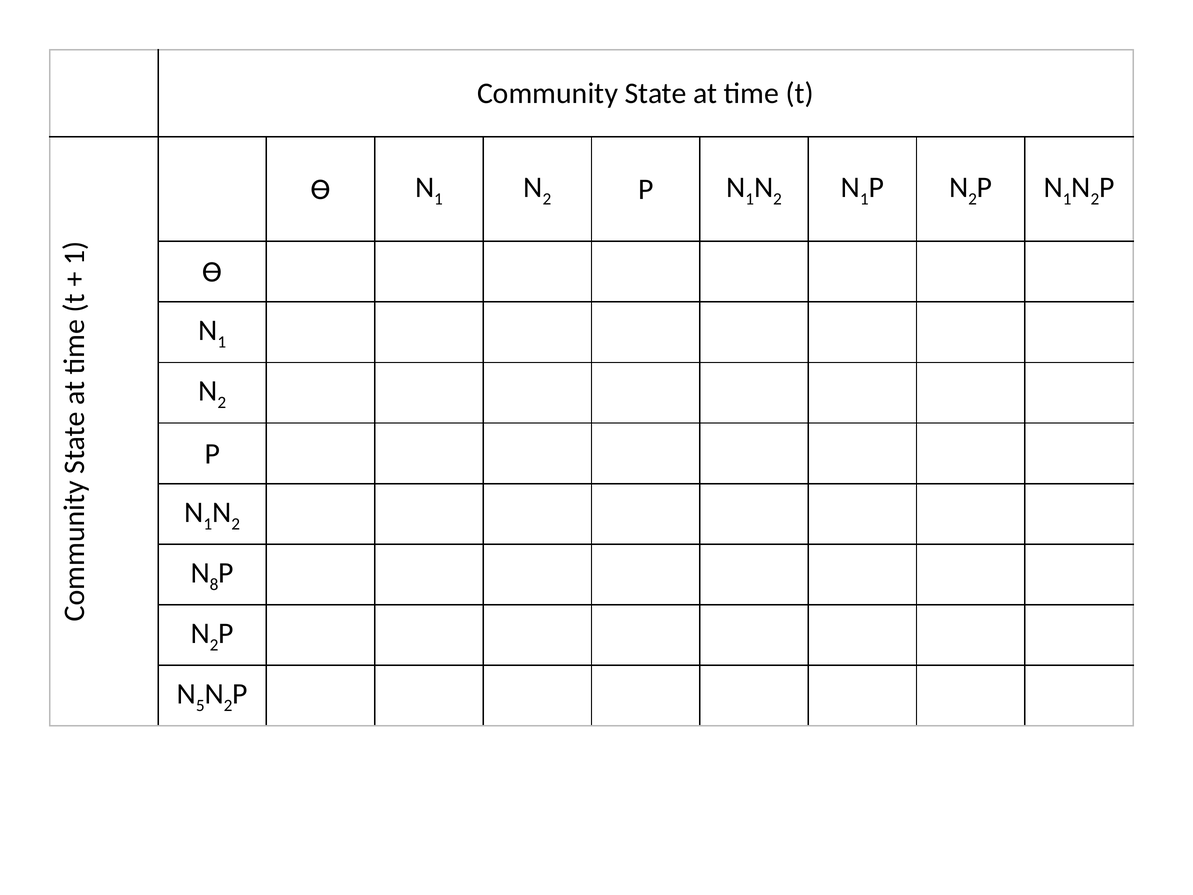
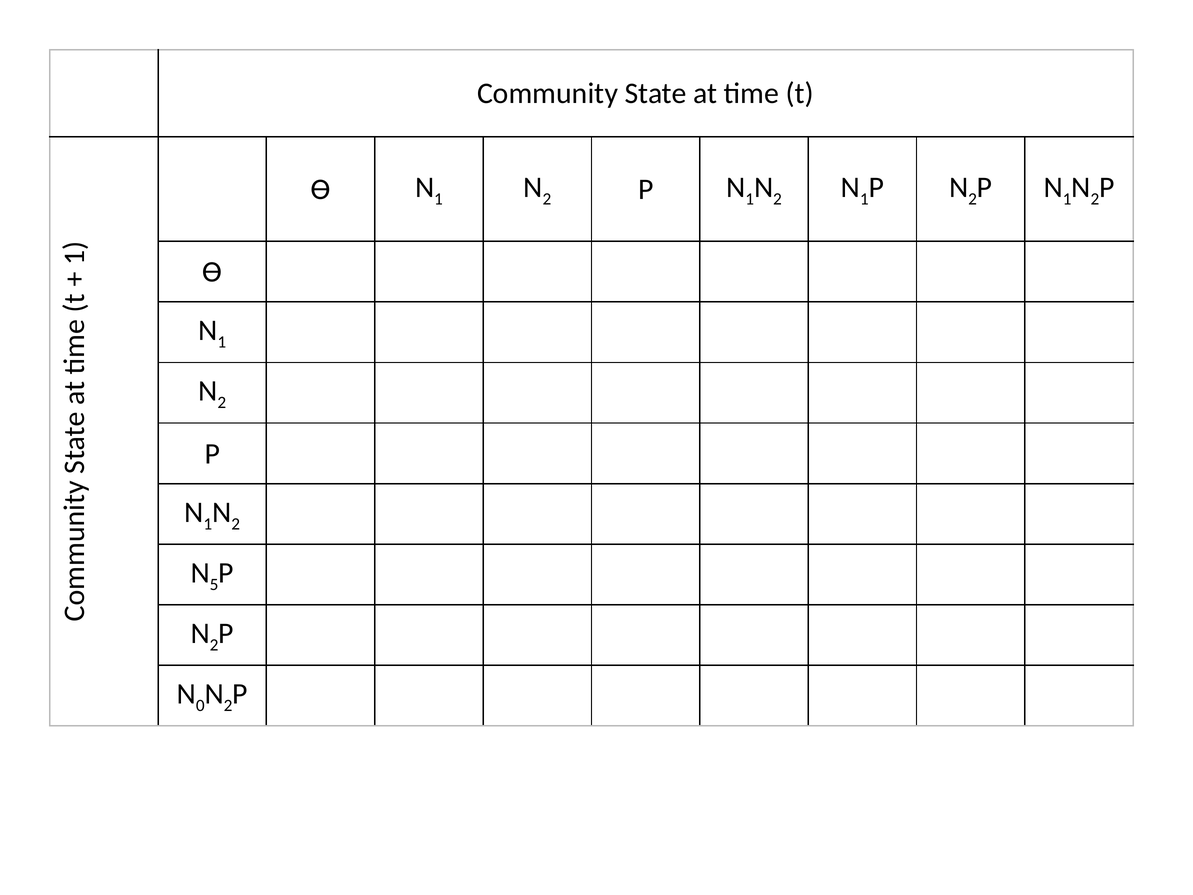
8: 8 -> 5
5: 5 -> 0
